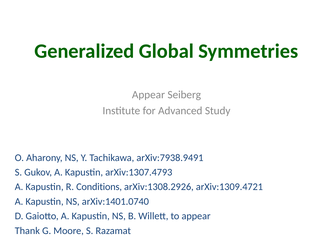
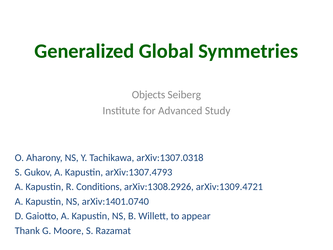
Appear at (148, 95): Appear -> Objects
arXiv:7938.9491: arXiv:7938.9491 -> arXiv:1307.0318
